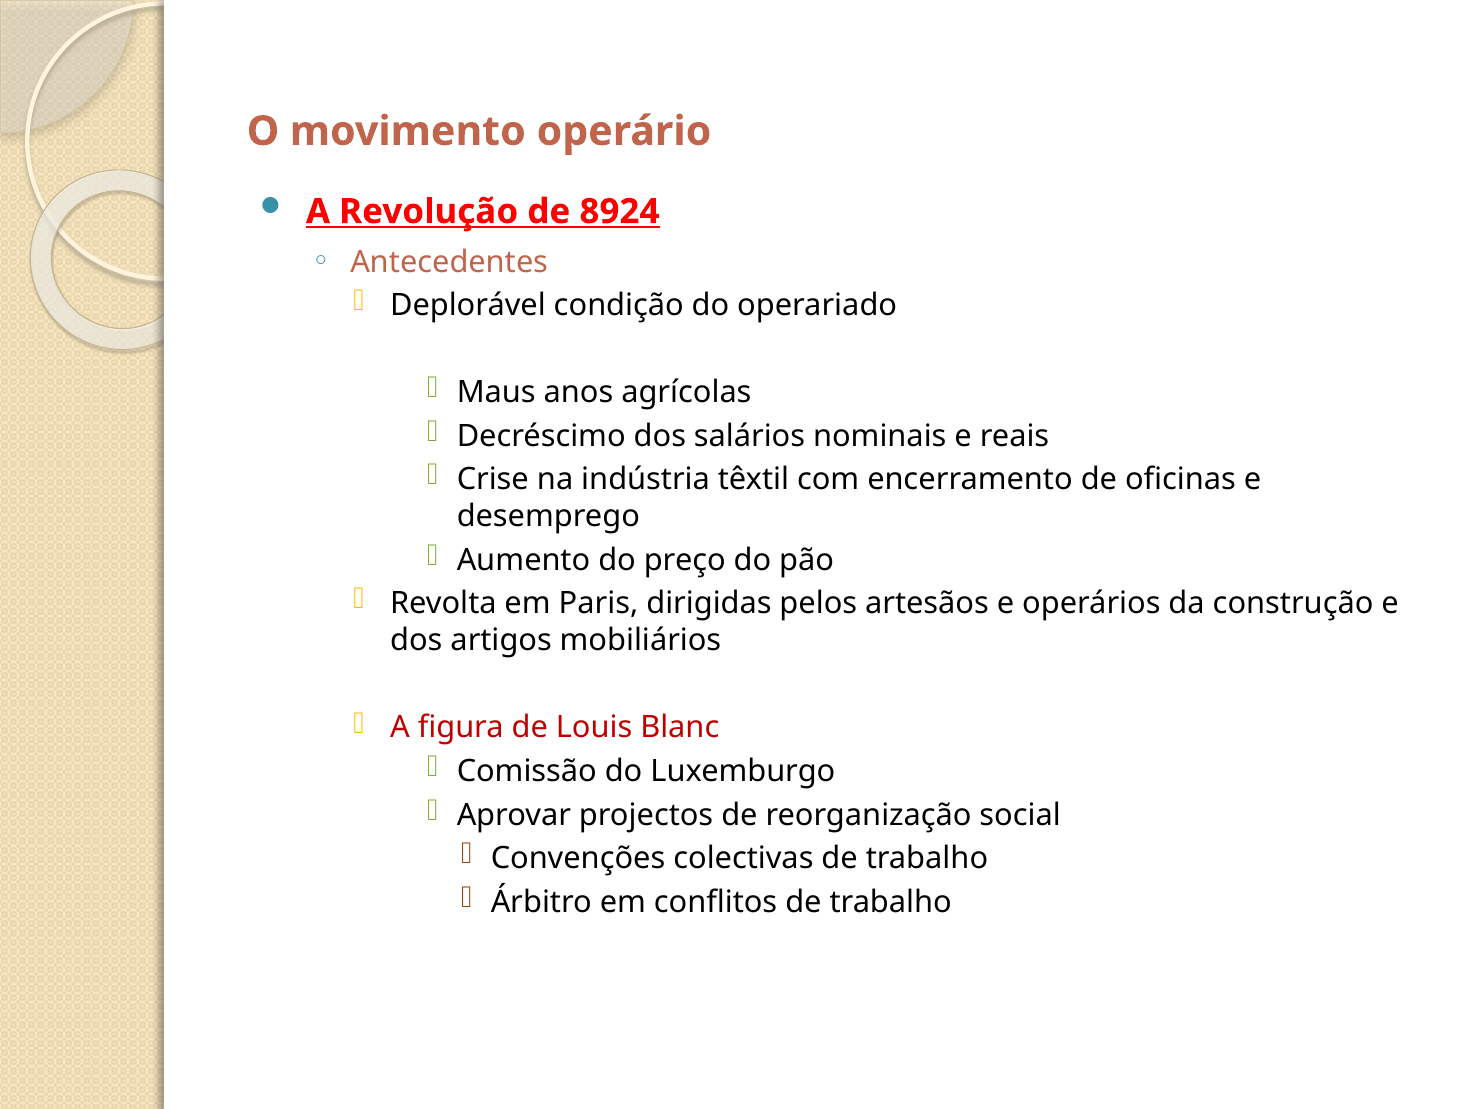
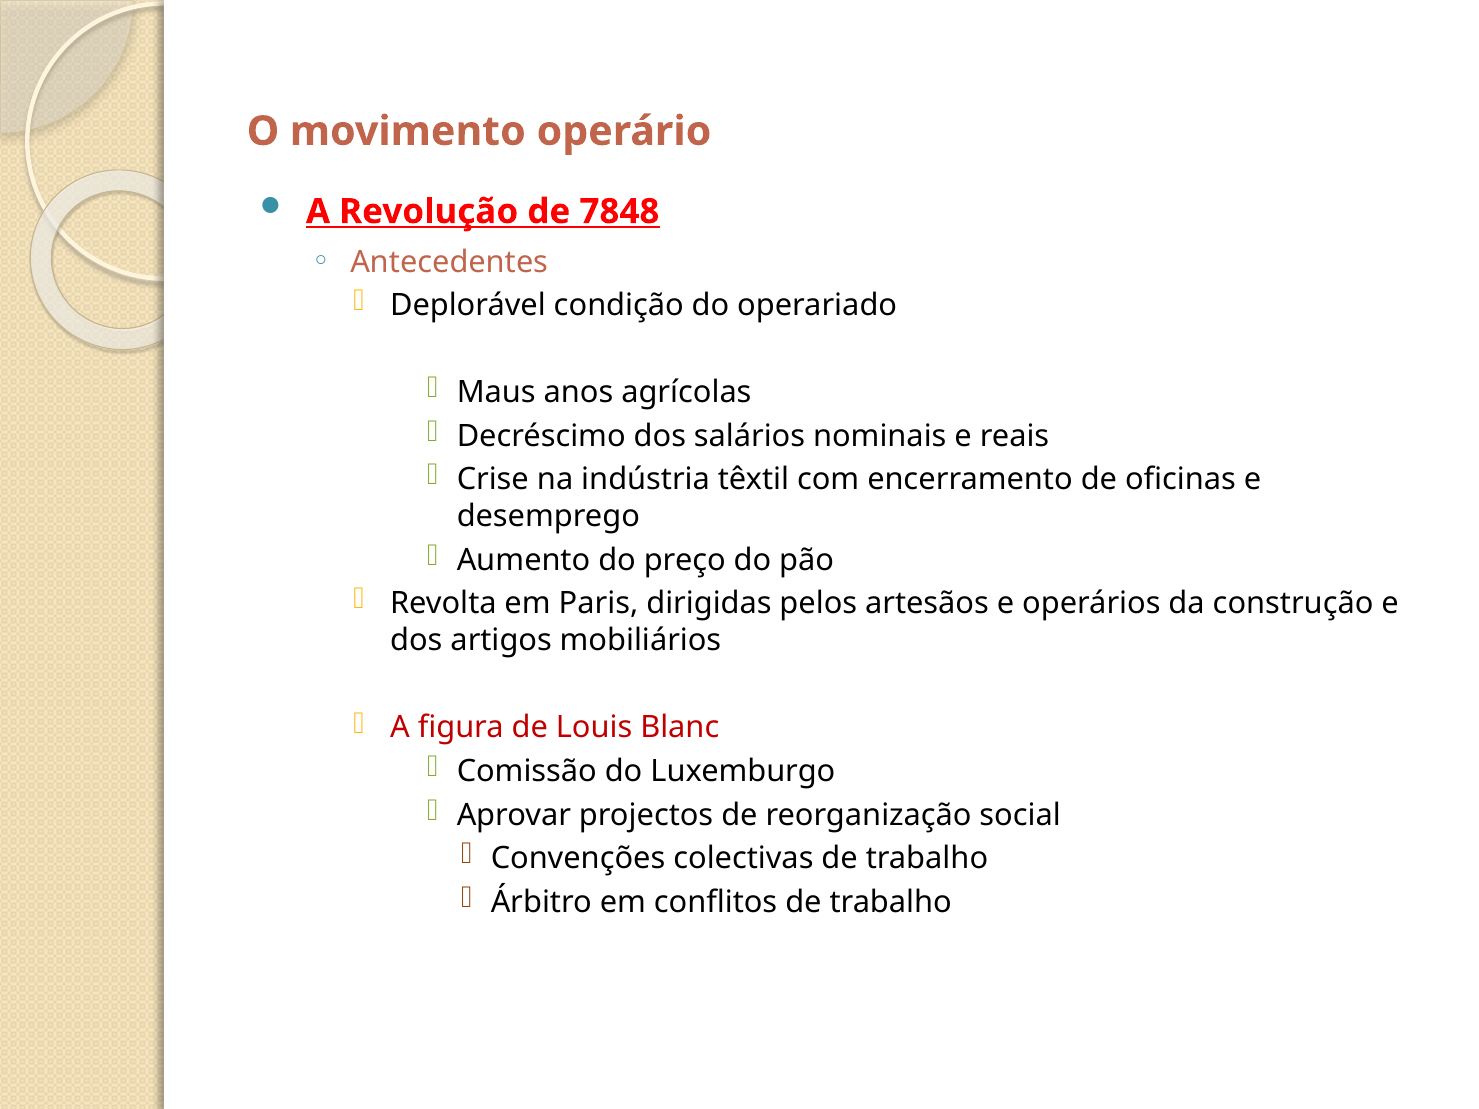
8924: 8924 -> 7848
